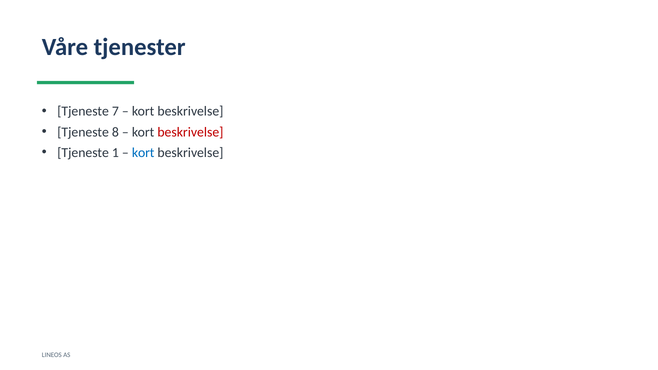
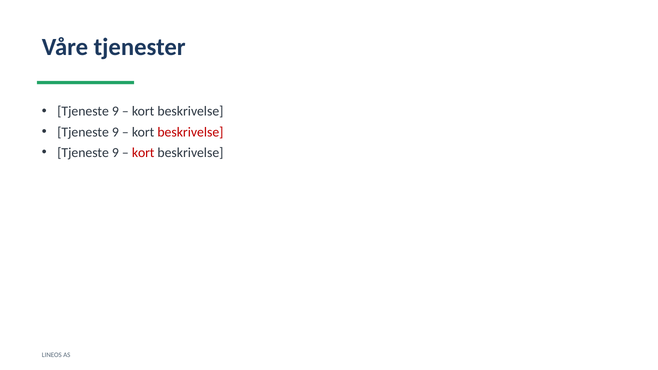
7 at (115, 111): 7 -> 9
8 at (115, 132): 8 -> 9
1 at (115, 153): 1 -> 9
kort at (143, 153) colour: blue -> red
